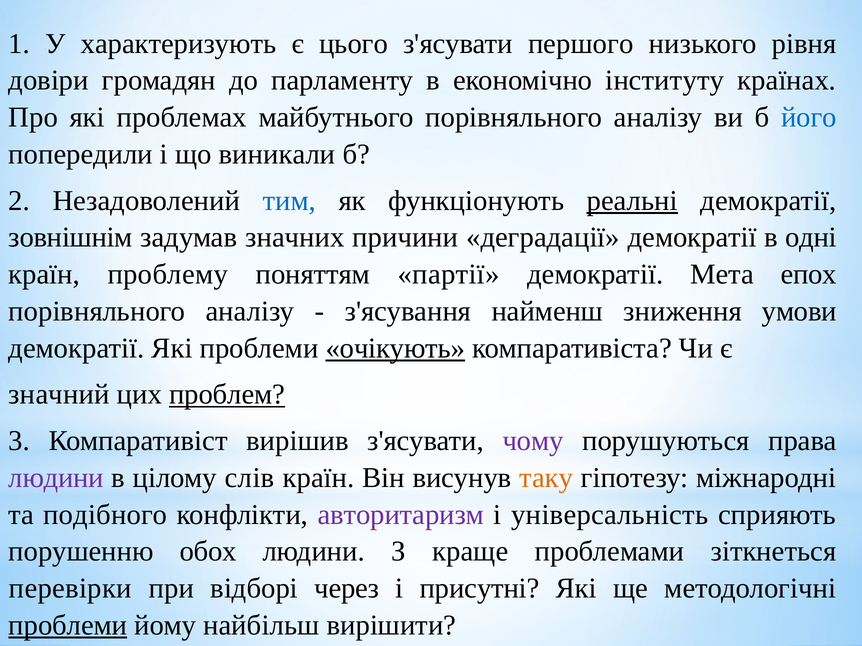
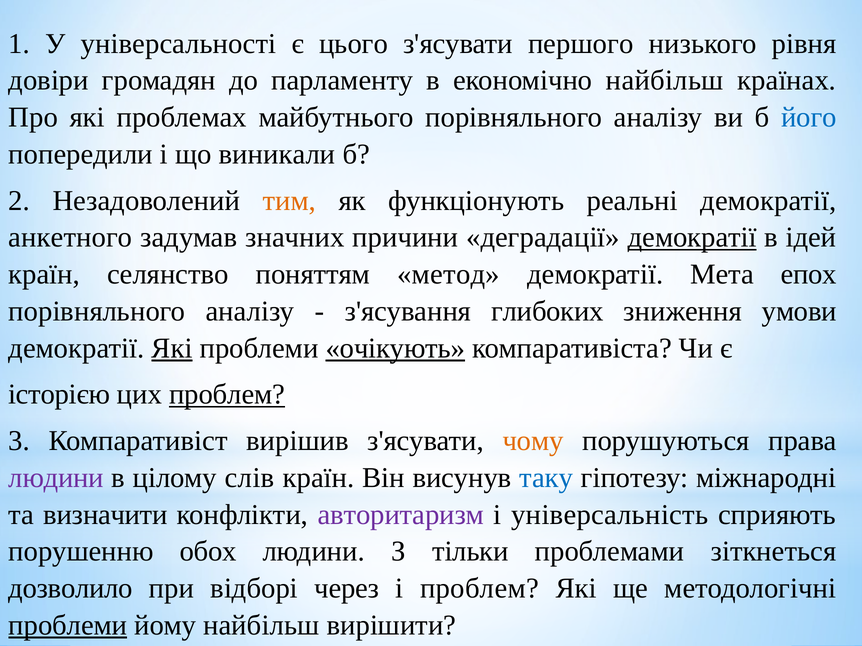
характеризують: характеризують -> універсальності
економічно інституту: інституту -> найбільш
тим colour: blue -> orange
реальні underline: present -> none
зовнішнім: зовнішнім -> анкетного
демократії at (692, 238) underline: none -> present
одні: одні -> ідей
проблему: проблему -> селянство
партії: партії -> метод
найменш: найменш -> глибоких
Які at (172, 348) underline: none -> present
значний: значний -> історією
чому colour: purple -> orange
таку colour: orange -> blue
подібного: подібного -> визначити
краще: краще -> тільки
перевірки: перевірки -> дозволило
і присутні: присутні -> проблем
